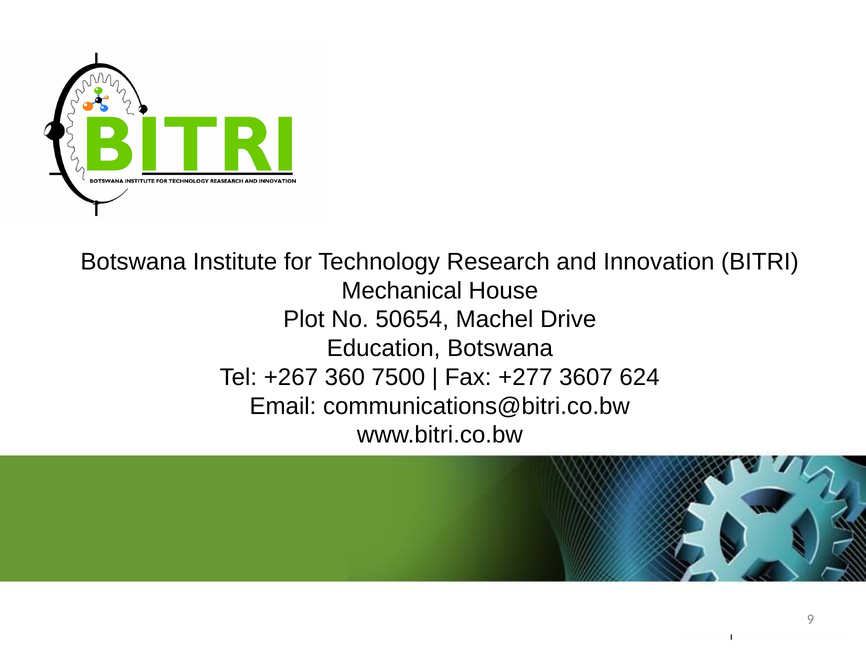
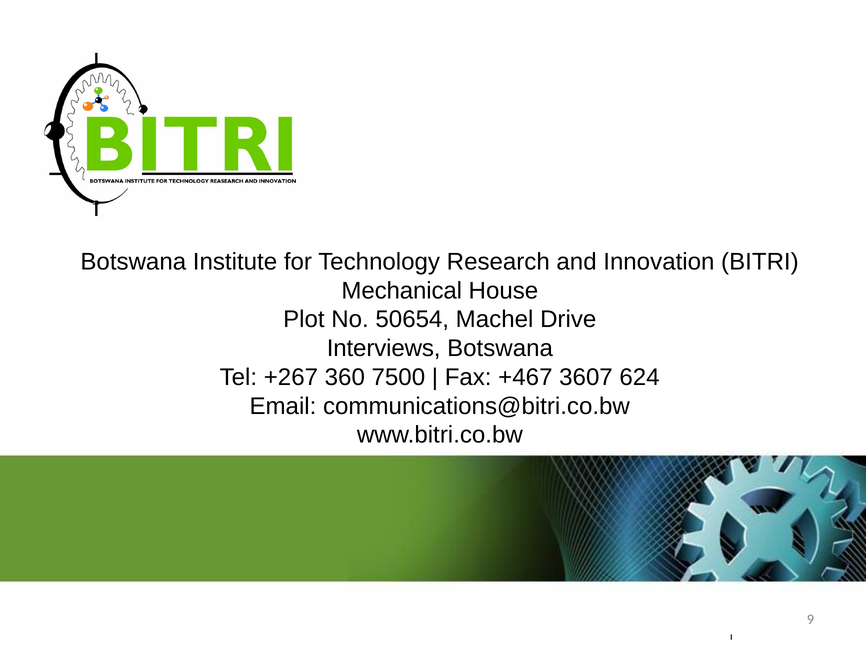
Education: Education -> Interviews
+277: +277 -> +467
